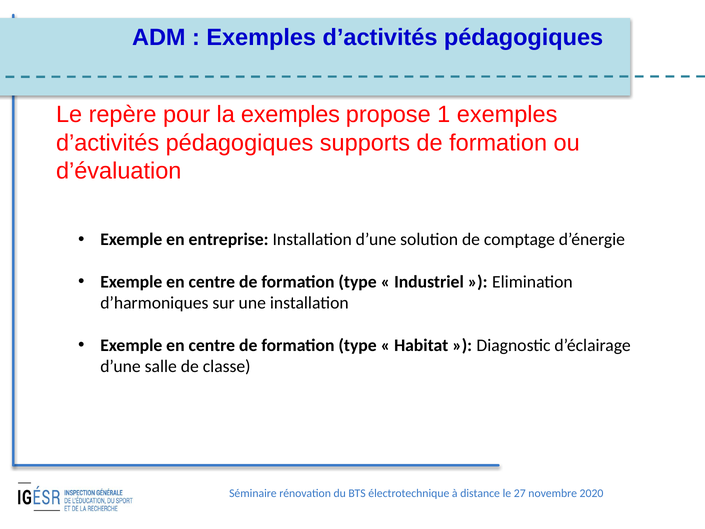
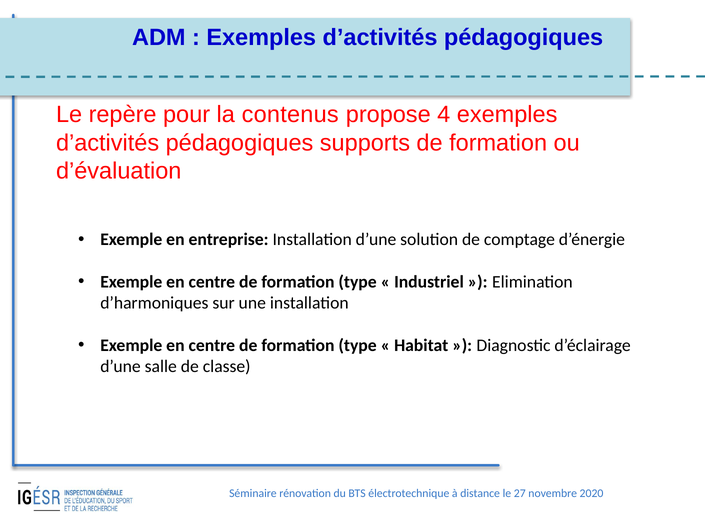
la exemples: exemples -> contenus
1: 1 -> 4
